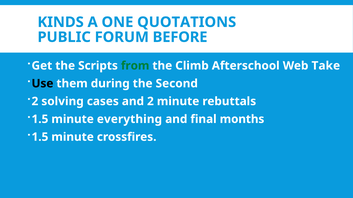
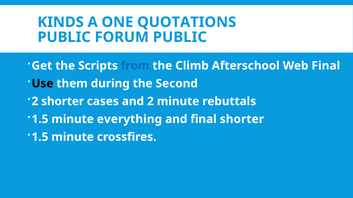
FORUM BEFORE: BEFORE -> PUBLIC
from colour: green -> blue
Web Take: Take -> Final
2 solving: solving -> shorter
final months: months -> shorter
